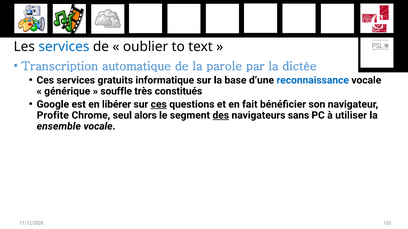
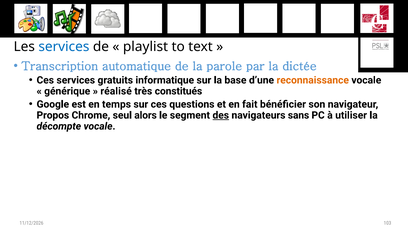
oublier: oublier -> playlist
reconnaissance colour: blue -> orange
souffle: souffle -> réalisé
libérer: libérer -> temps
ces at (159, 104) underline: present -> none
Profite: Profite -> Propos
ensemble: ensemble -> décompte
